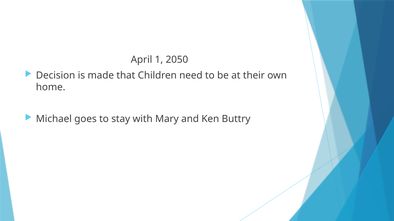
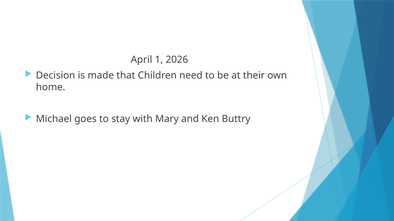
2050: 2050 -> 2026
